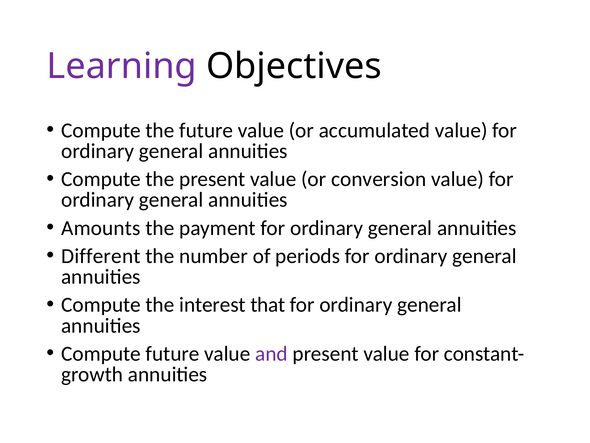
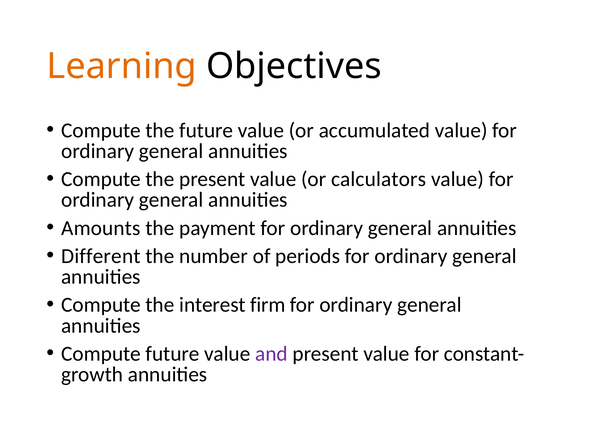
Learning colour: purple -> orange
conversion: conversion -> calculators
that: that -> firm
